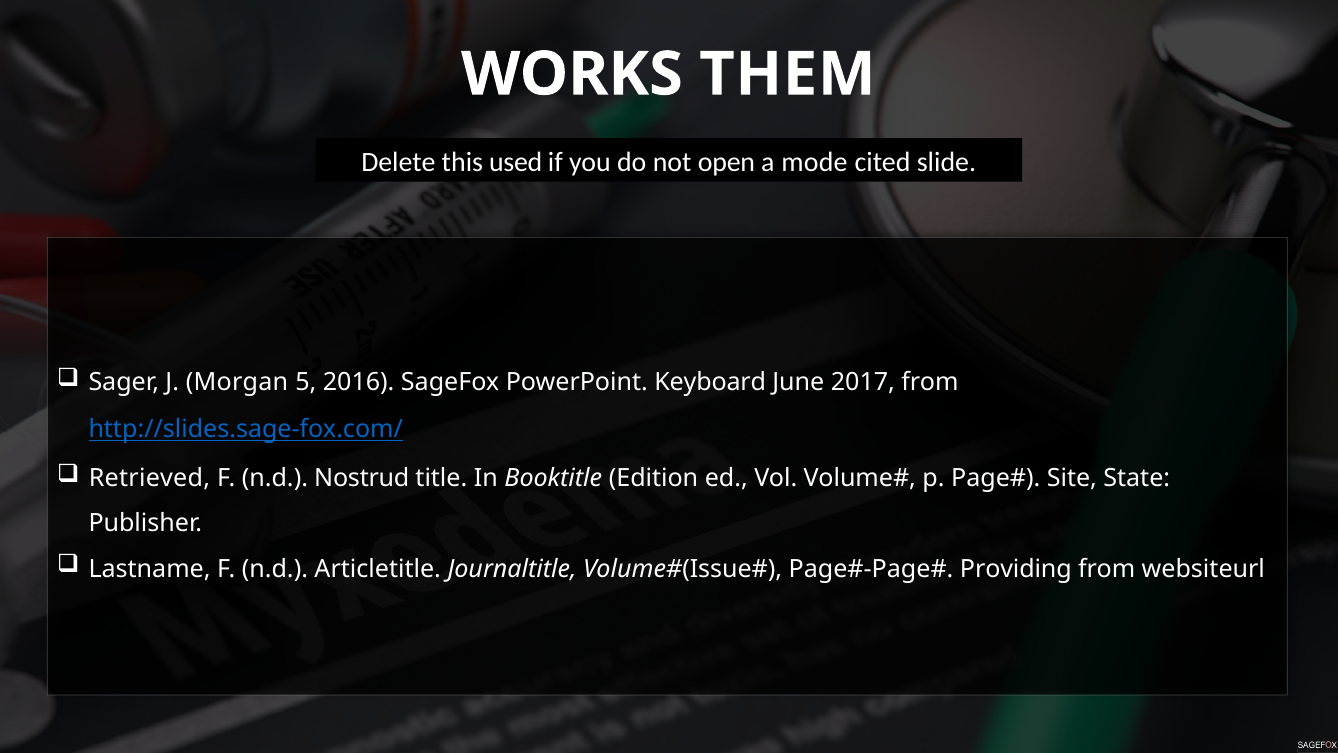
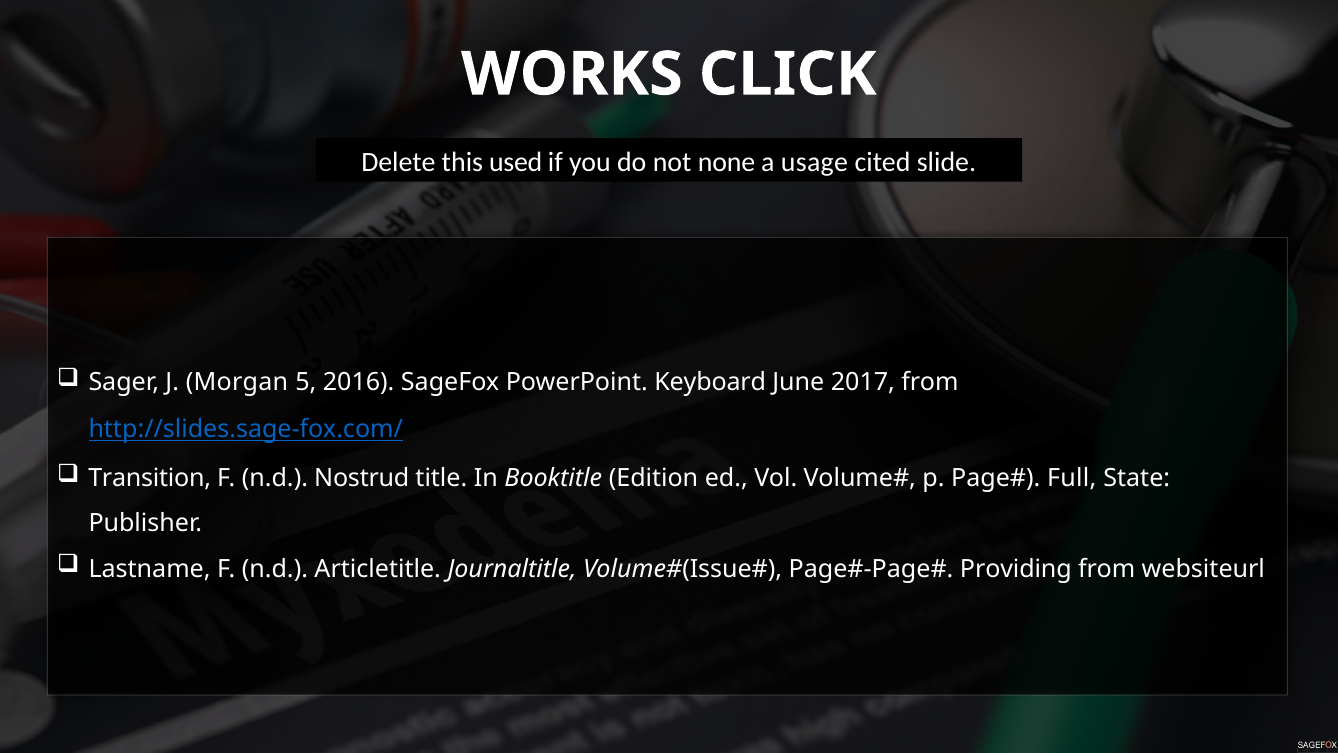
THEM: THEM -> CLICK
open: open -> none
mode: mode -> usage
Retrieved: Retrieved -> Transition
Site: Site -> Full
